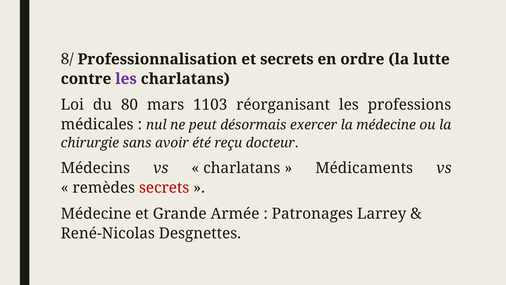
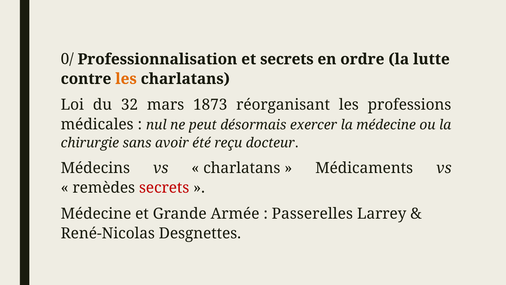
8/: 8/ -> 0/
les at (126, 79) colour: purple -> orange
80: 80 -> 32
1103: 1103 -> 1873
Patronages: Patronages -> Passerelles
